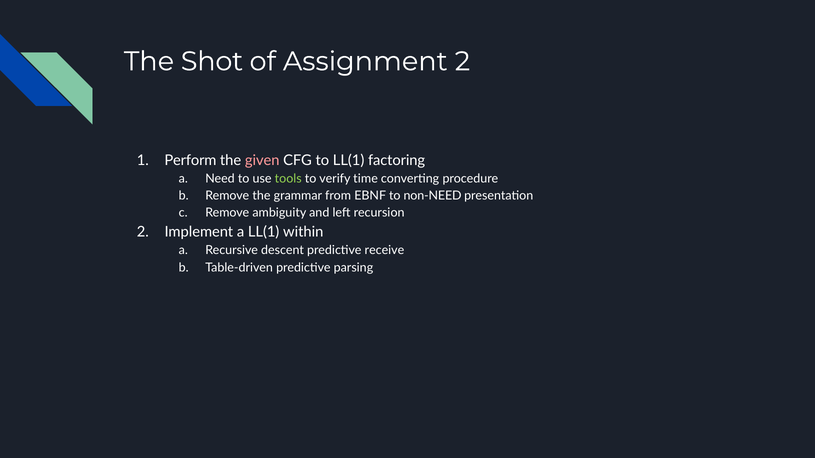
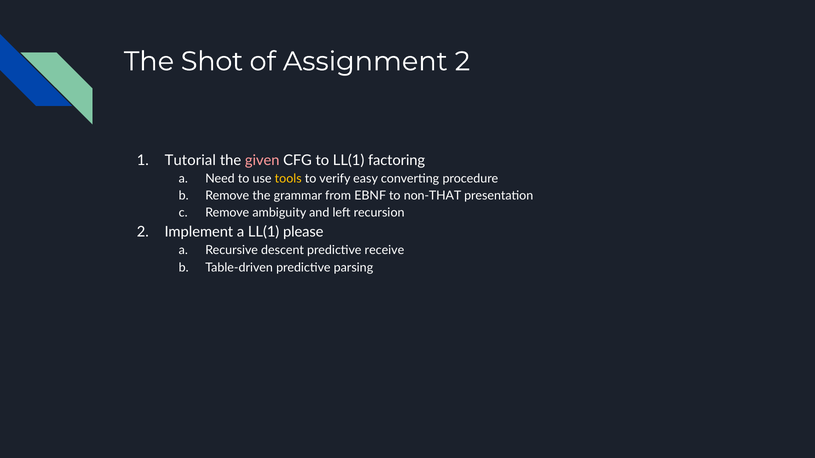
Perform: Perform -> Tutorial
tools colour: light green -> yellow
time: time -> easy
non-NEED: non-NEED -> non-THAT
within: within -> please
